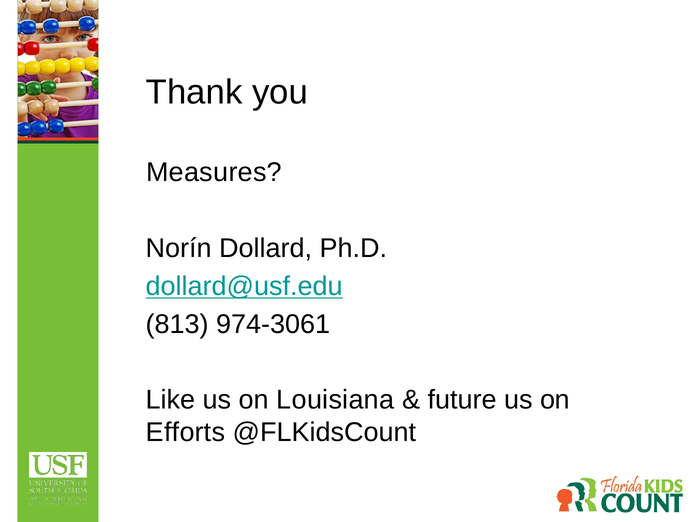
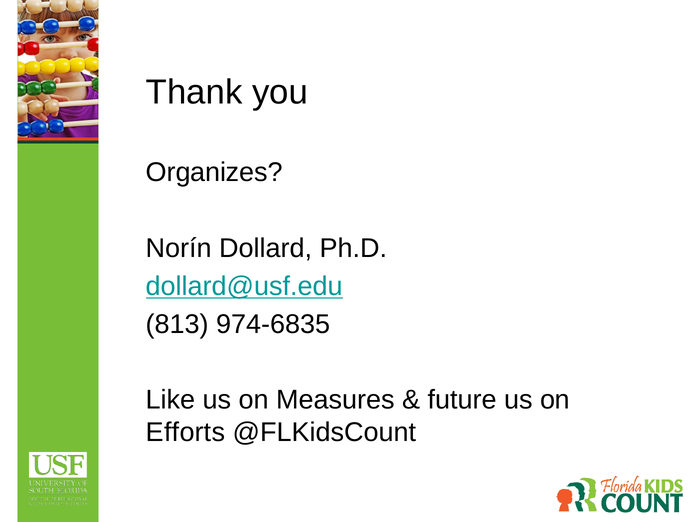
Measures: Measures -> Organizes
974-3061: 974-3061 -> 974-6835
Louisiana: Louisiana -> Measures
